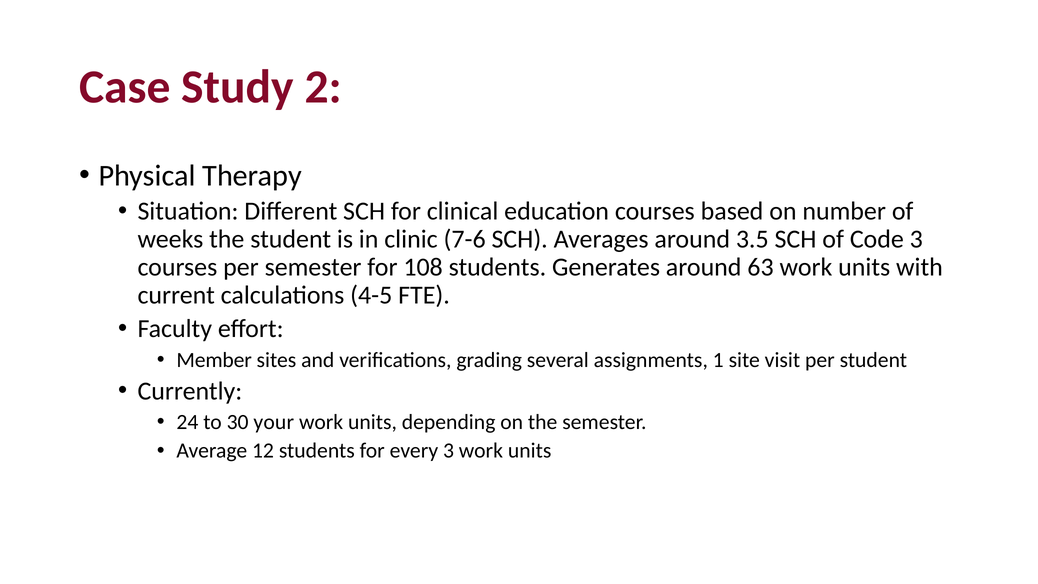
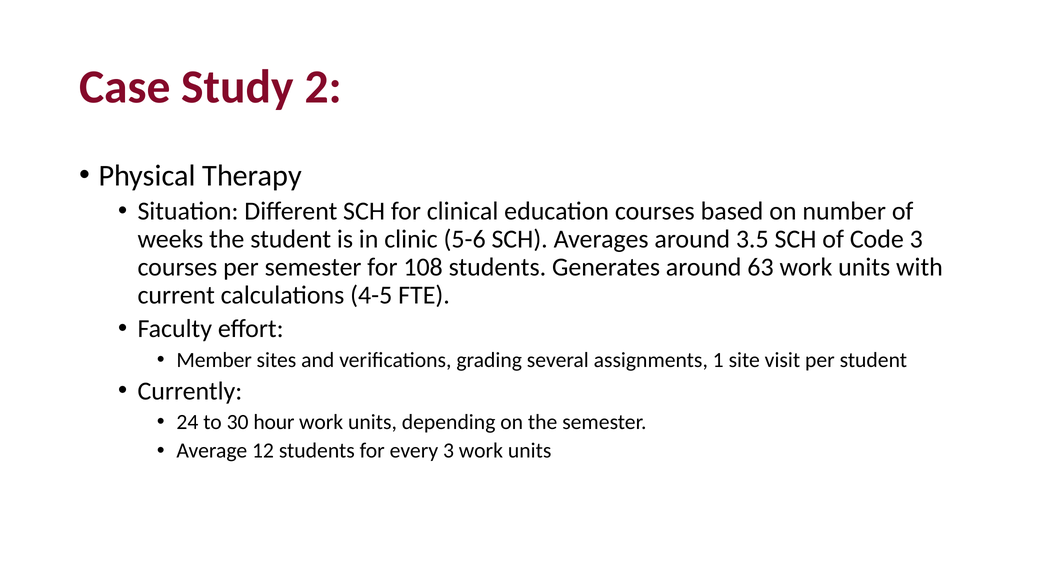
7-6: 7-6 -> 5-6
your: your -> hour
